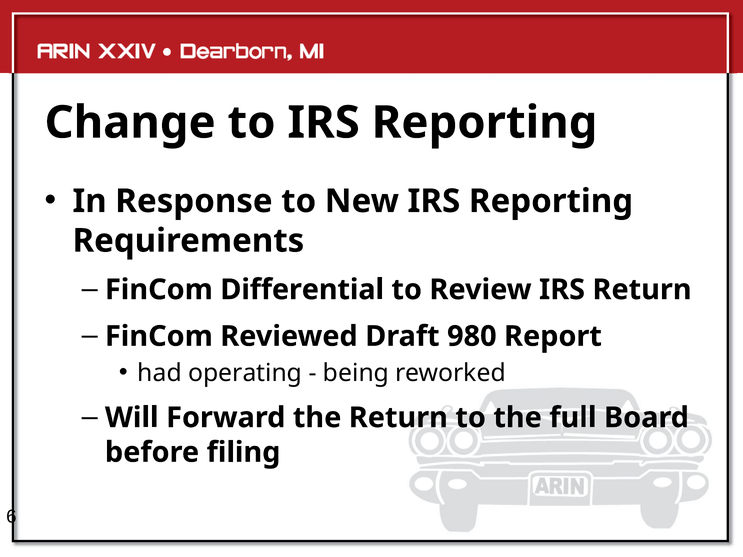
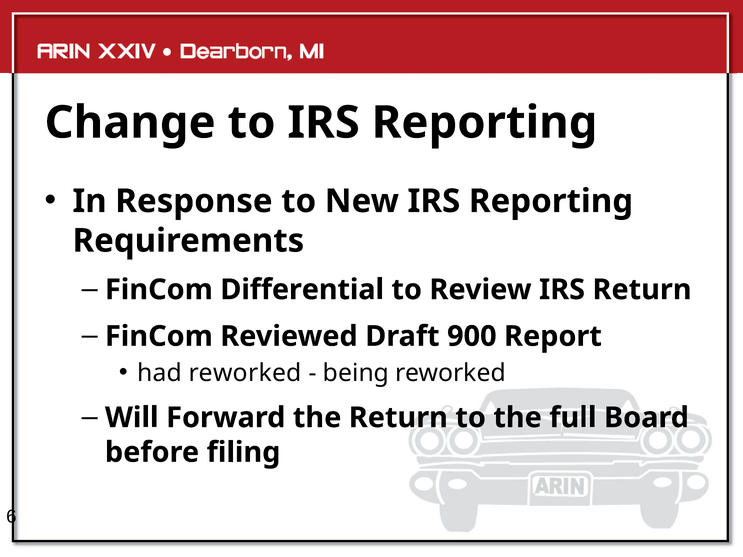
980: 980 -> 900
had operating: operating -> reworked
